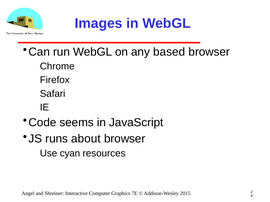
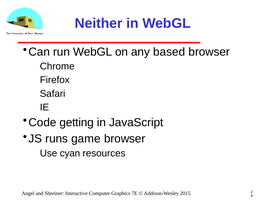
Images: Images -> Neither
seems: seems -> getting
about: about -> game
